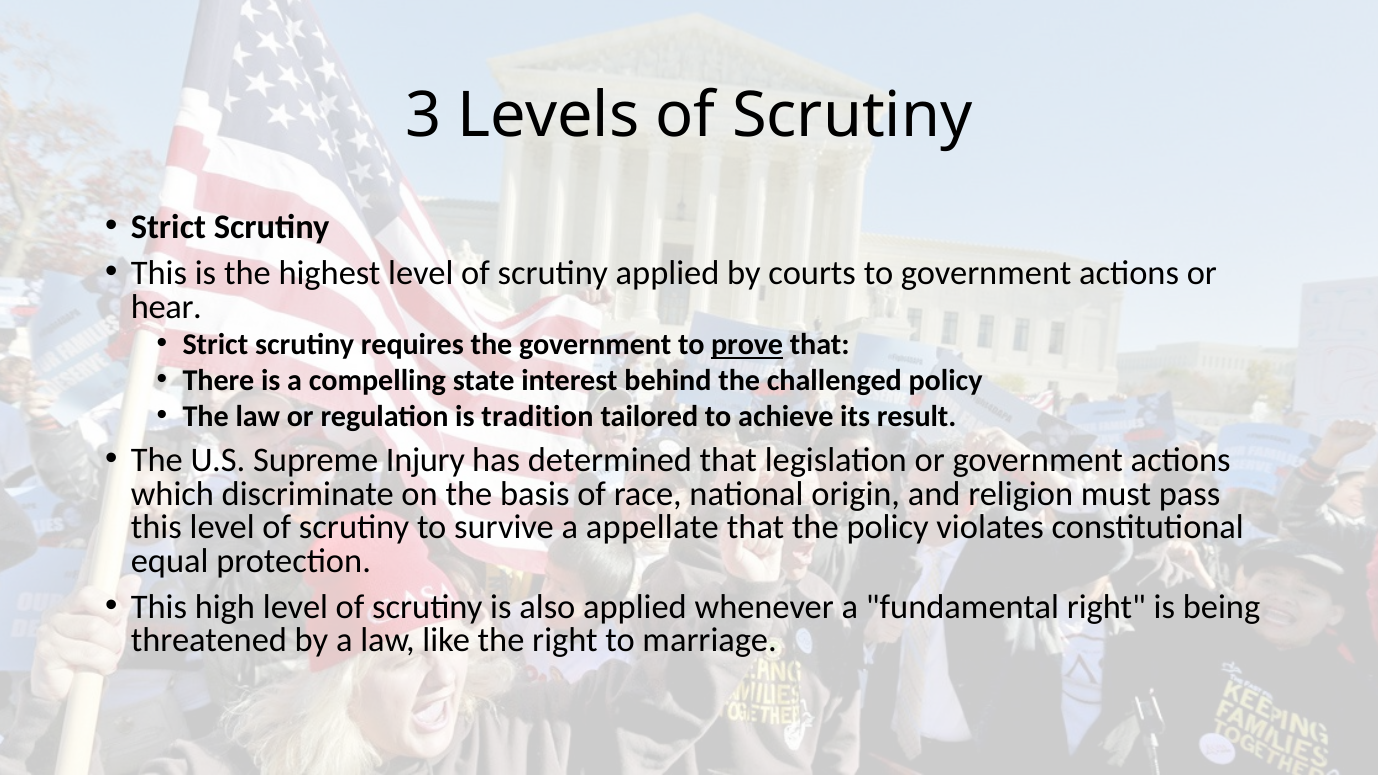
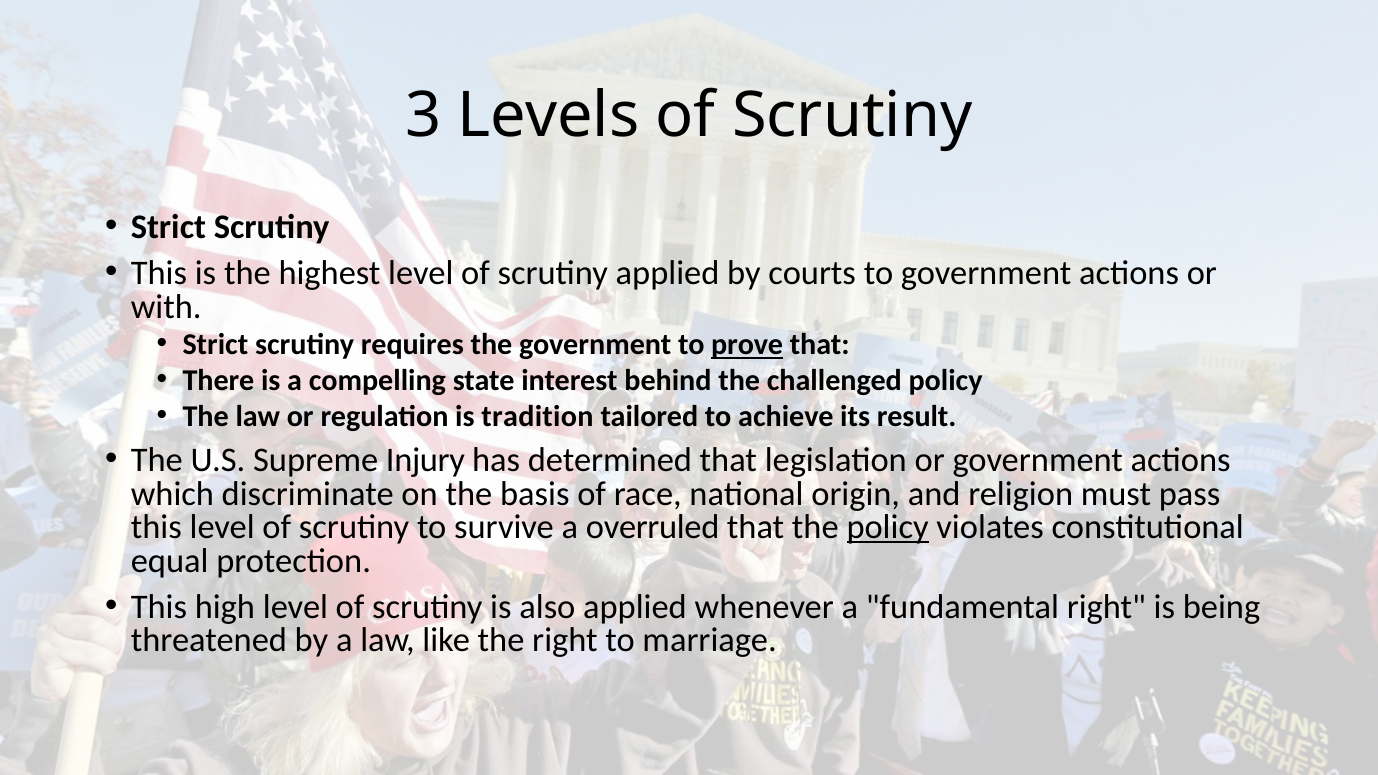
hear: hear -> with
appellate: appellate -> overruled
policy at (888, 527) underline: none -> present
